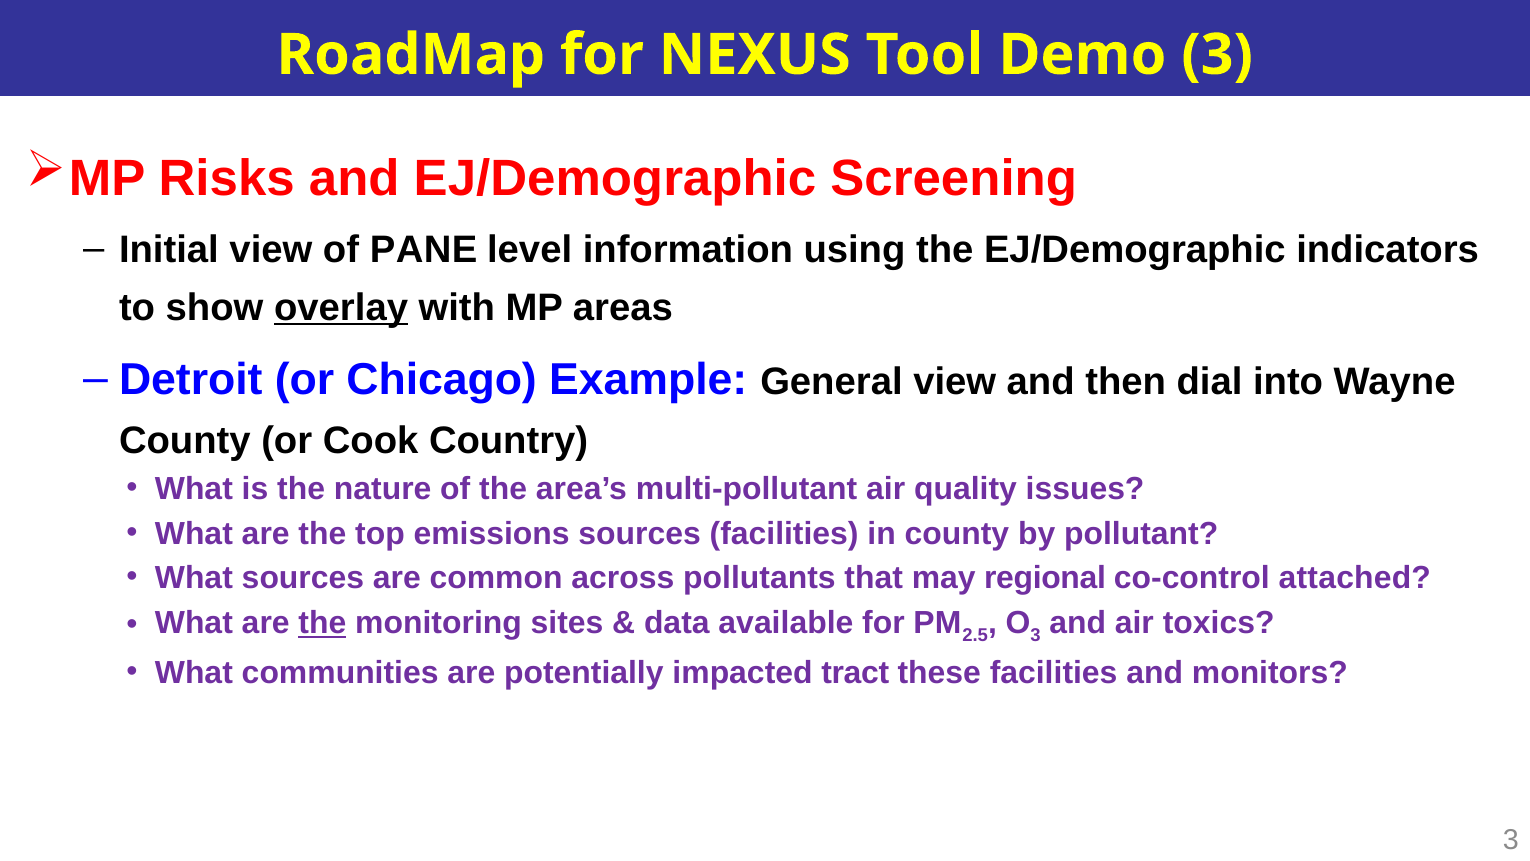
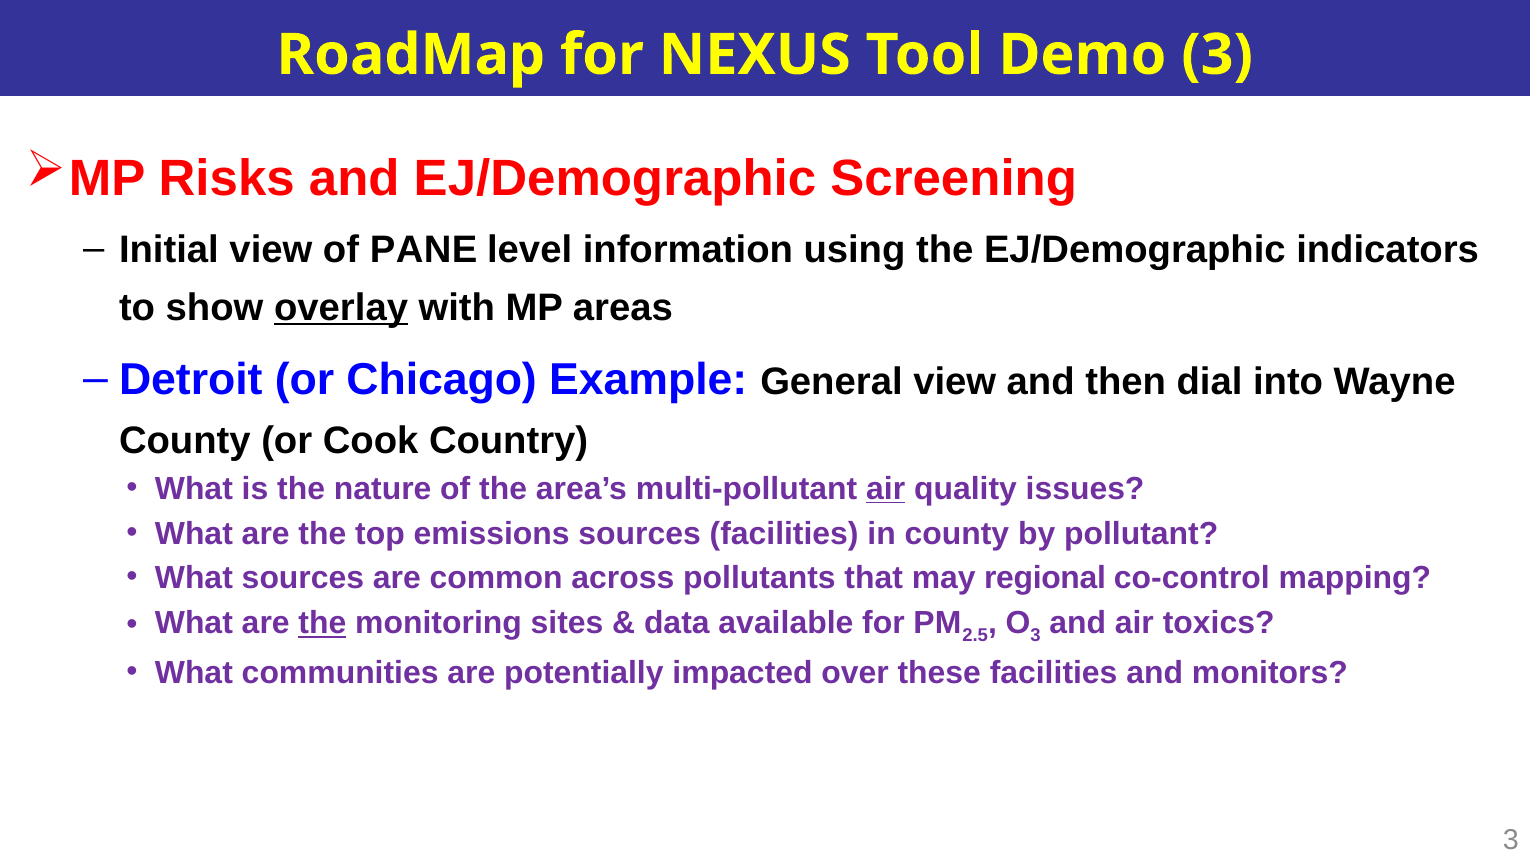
air at (886, 489) underline: none -> present
attached: attached -> mapping
tract: tract -> over
